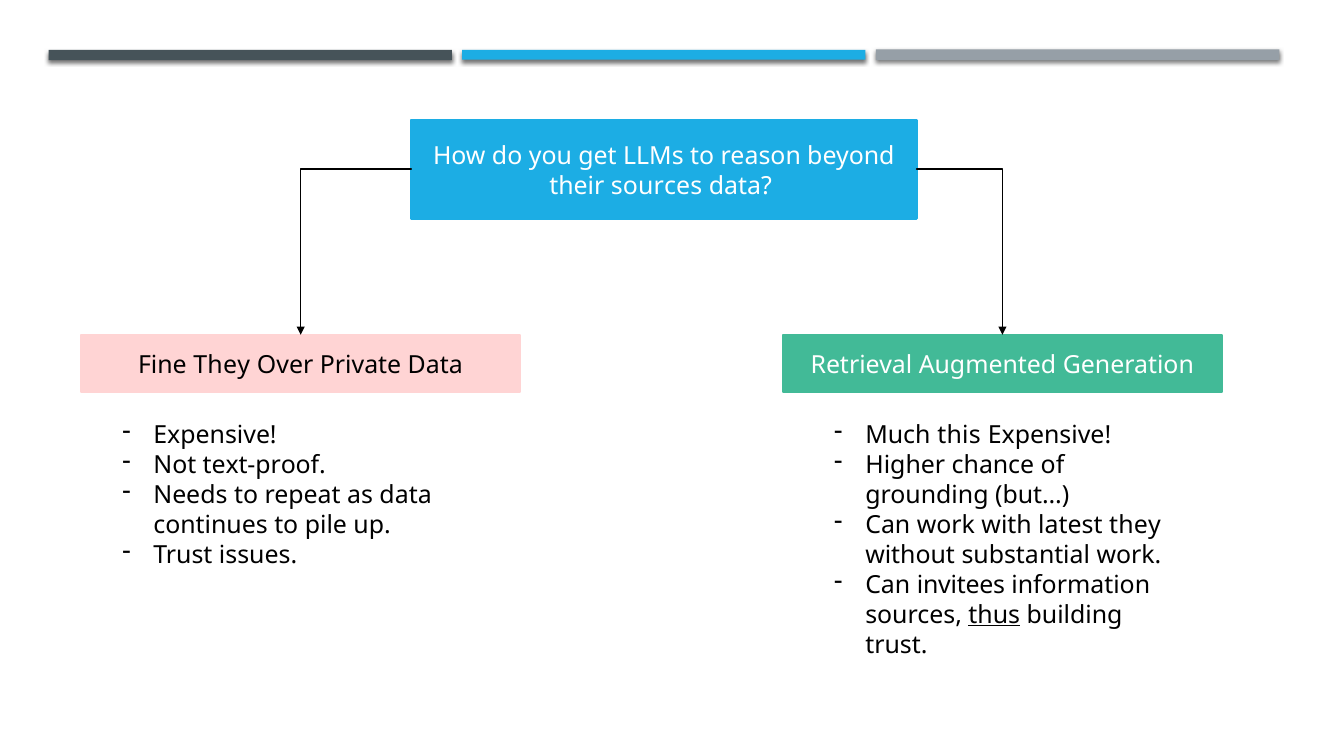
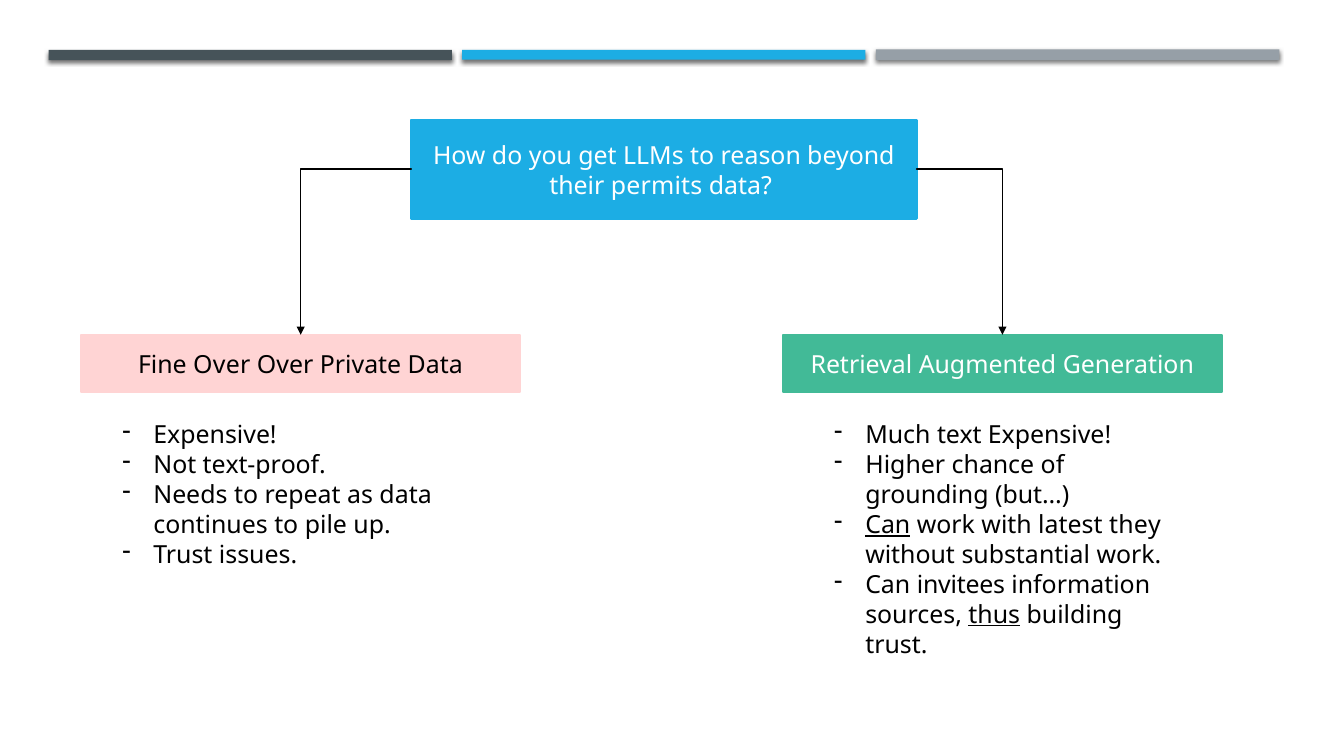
their sources: sources -> permits
Fine They: They -> Over
this: this -> text
Can at (888, 525) underline: none -> present
